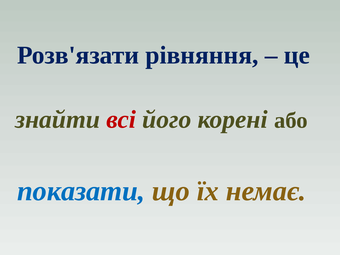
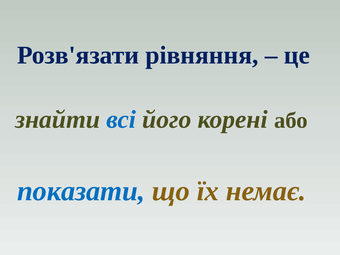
всі colour: red -> blue
